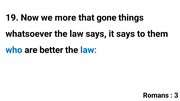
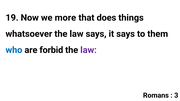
gone: gone -> does
better: better -> forbid
law at (89, 50) colour: blue -> purple
